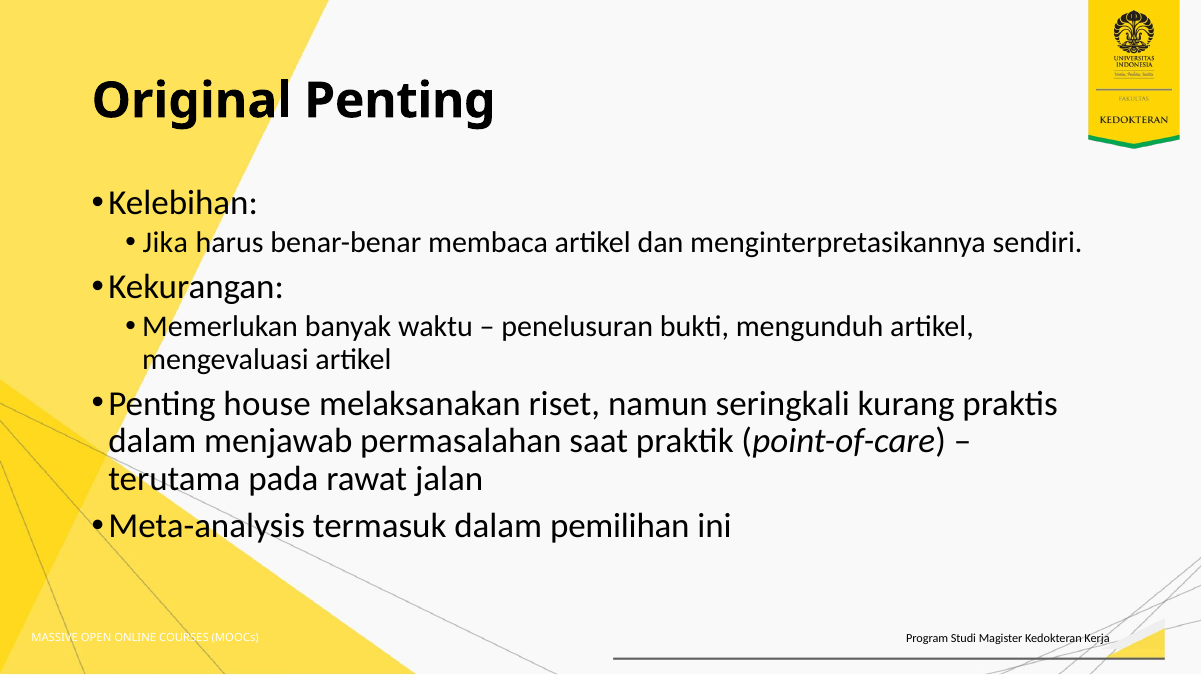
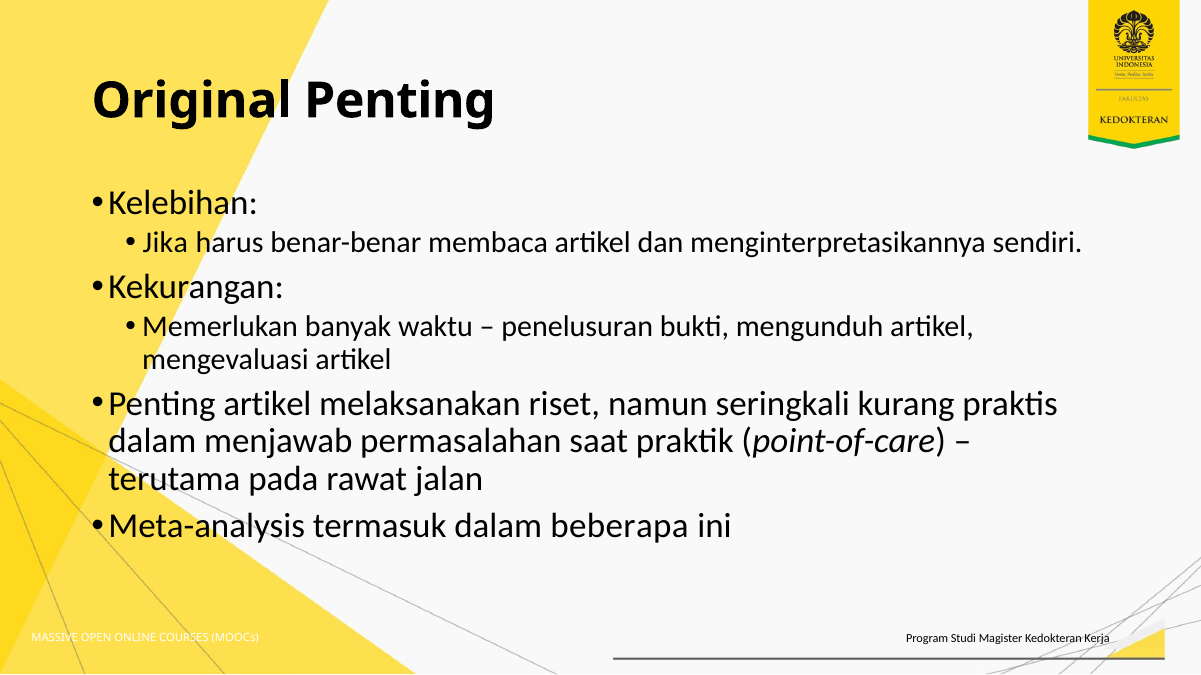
Penting house: house -> artikel
pemilihan: pemilihan -> beberapa
